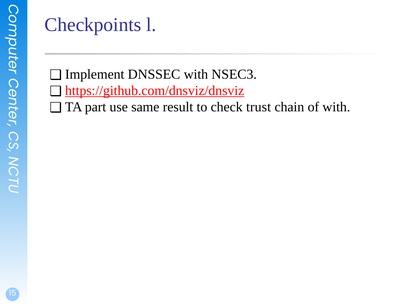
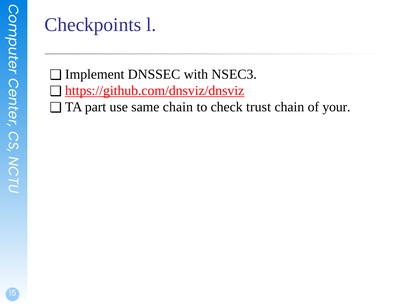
same result: result -> chain
of with: with -> your
